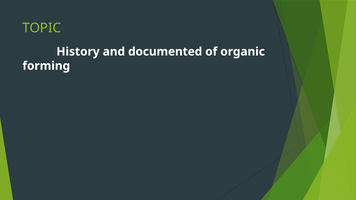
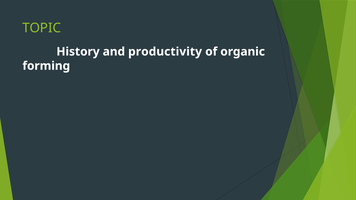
documented: documented -> productivity
